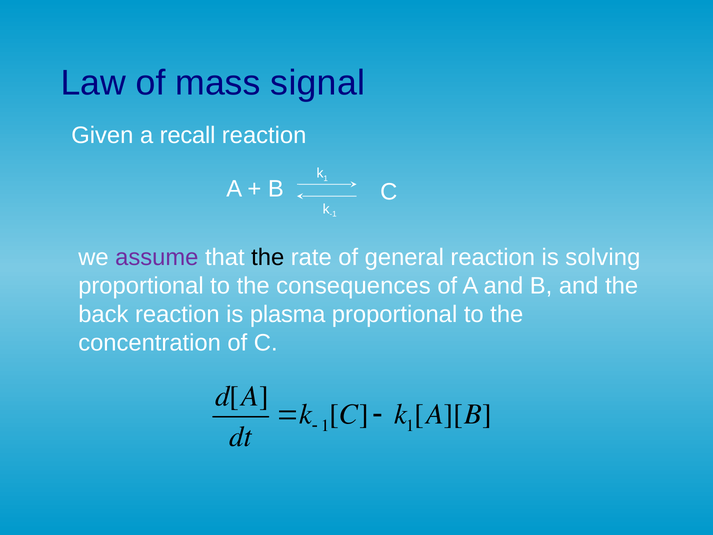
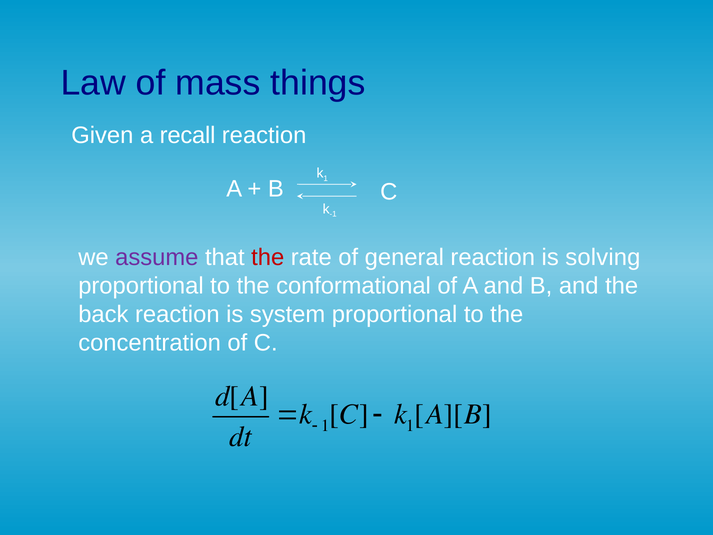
signal: signal -> things
the at (268, 257) colour: black -> red
consequences: consequences -> conformational
plasma: plasma -> system
